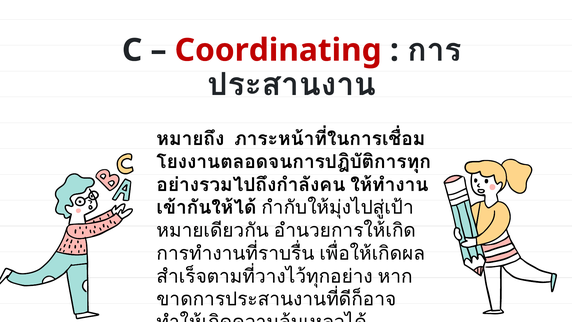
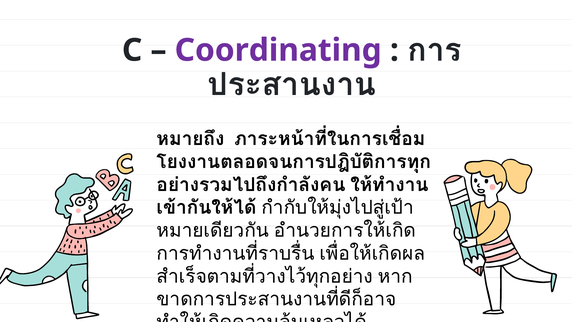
Coordinating colour: red -> purple
